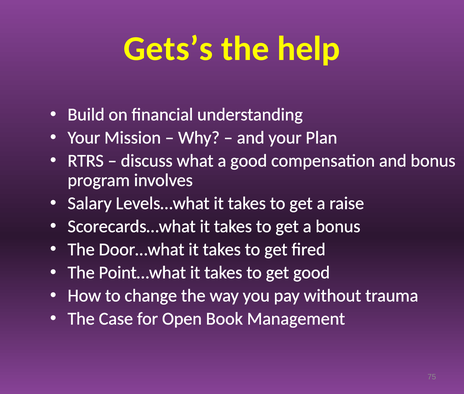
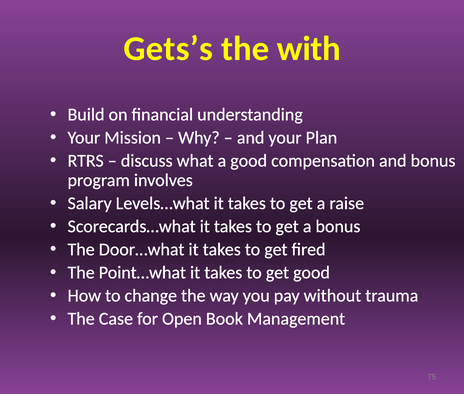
help: help -> with
